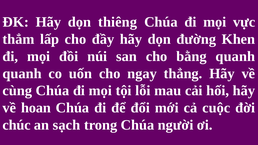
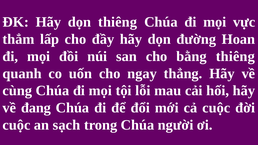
Khen: Khen -> Hoan
bằng quanh: quanh -> thiêng
hoan: hoan -> đang
chúc at (17, 125): chúc -> cuộc
